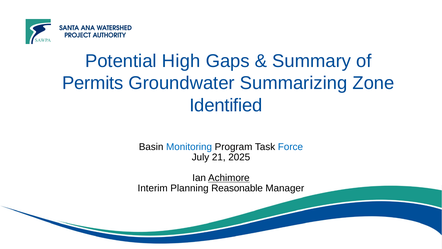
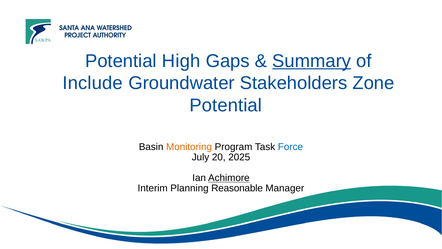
Summary underline: none -> present
Permits: Permits -> Include
Summarizing: Summarizing -> Stakeholders
Identified at (226, 105): Identified -> Potential
Monitoring colour: blue -> orange
21: 21 -> 20
